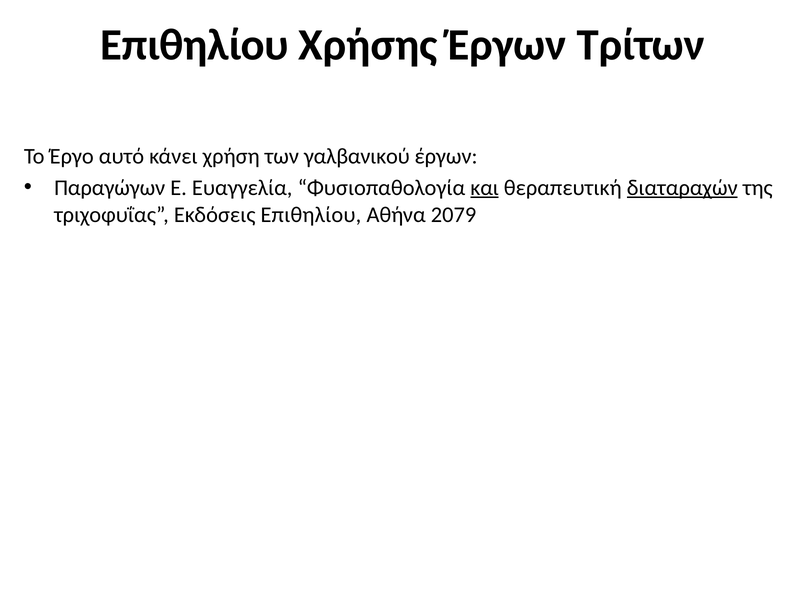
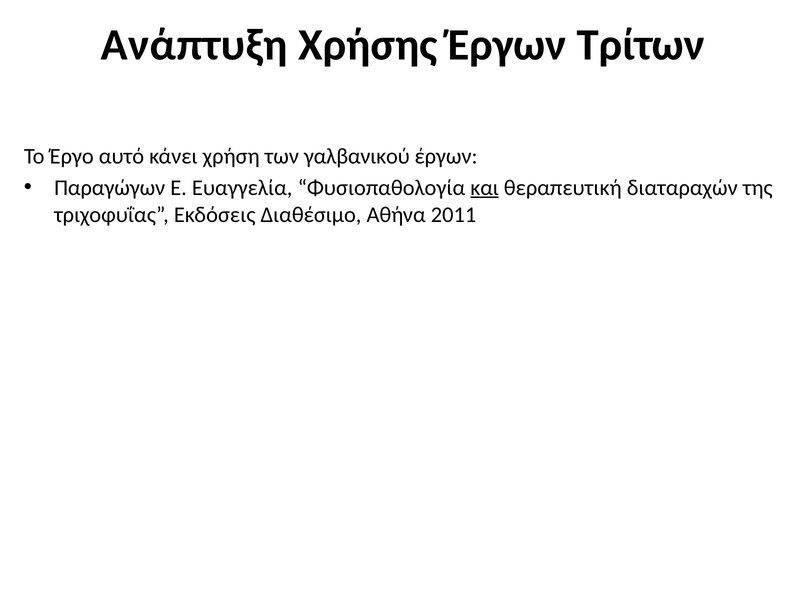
Επιθηλίου at (195, 45): Επιθηλίου -> Ανάπτυξη
διαταραχών underline: present -> none
Εκδόσεις Επιθηλίου: Επιθηλίου -> Διαθέσιμο
2079: 2079 -> 2011
